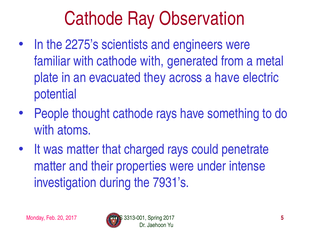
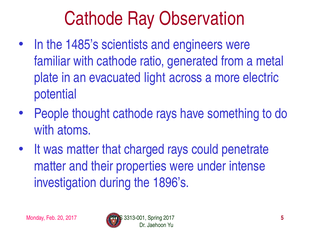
2275’s: 2275’s -> 1485’s
cathode with: with -> ratio
they: they -> light
a have: have -> more
7931’s: 7931’s -> 1896’s
